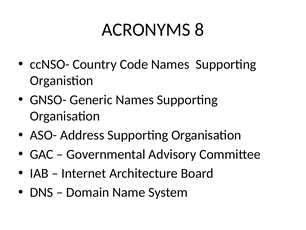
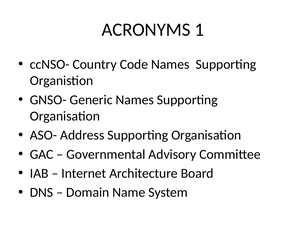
8: 8 -> 1
